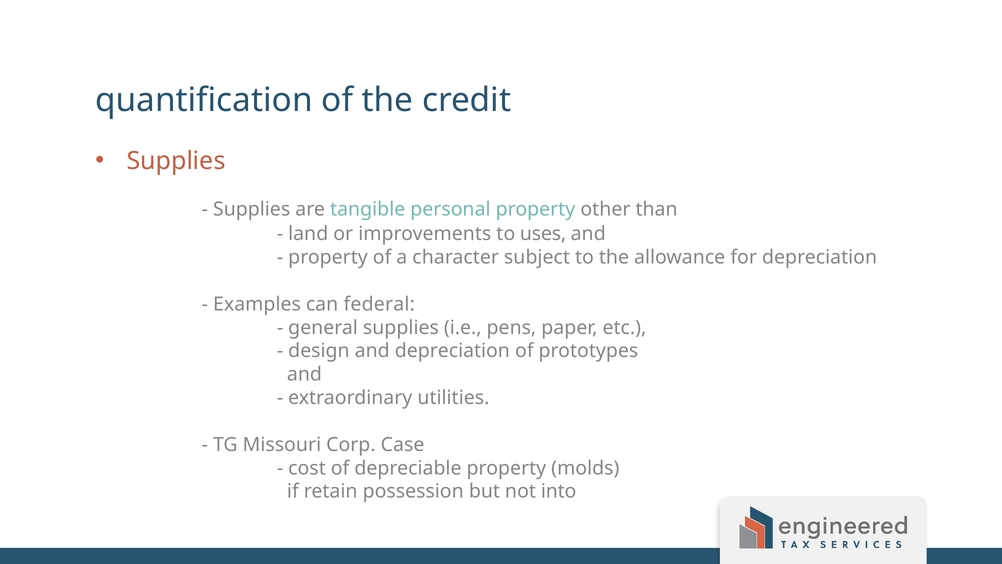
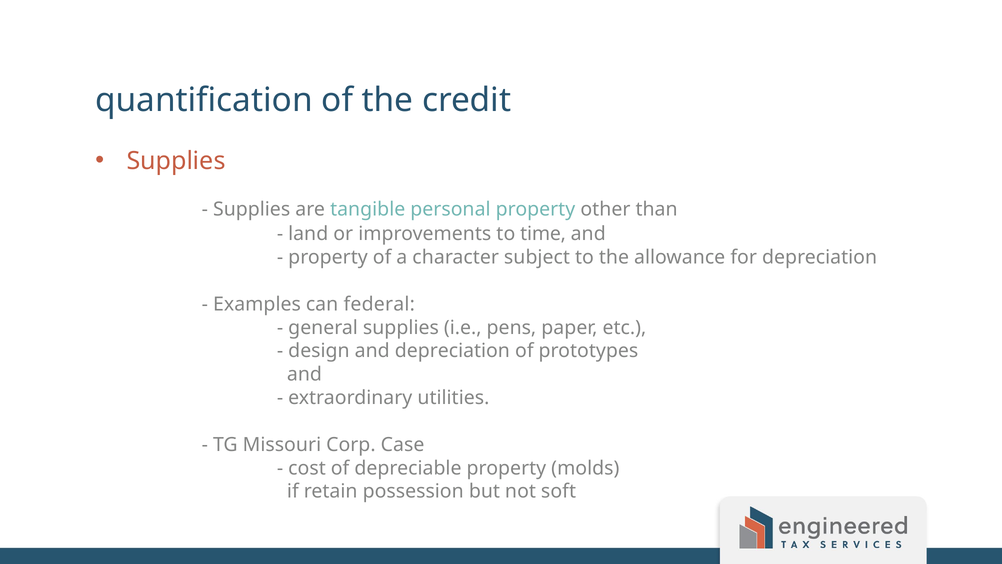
uses: uses -> time
into: into -> soft
